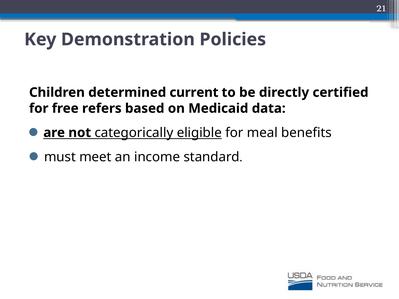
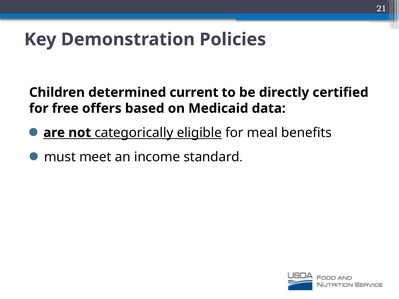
refers: refers -> offers
